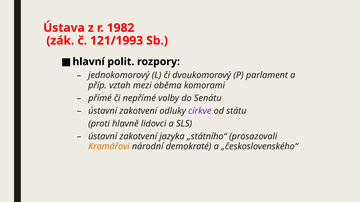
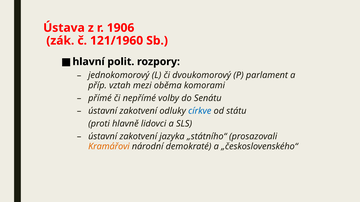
1982: 1982 -> 1906
121/1993: 121/1993 -> 121/1960
církve colour: purple -> blue
